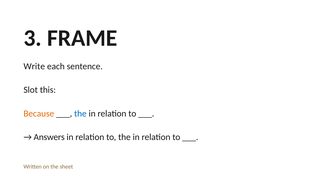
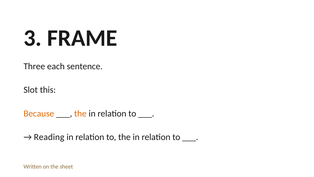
Write: Write -> Three
the at (80, 113) colour: blue -> orange
Answers: Answers -> Reading
